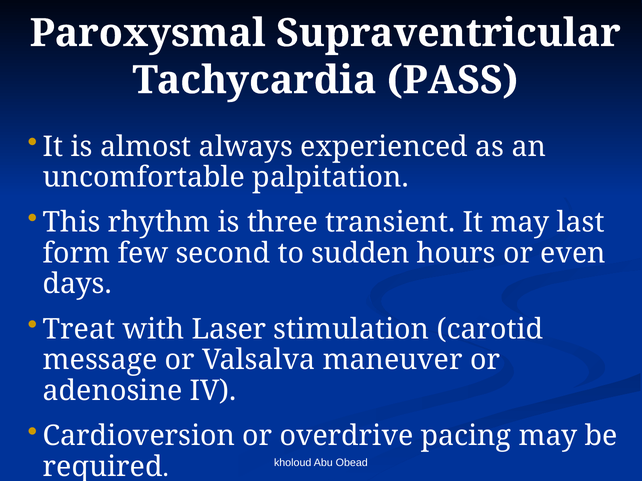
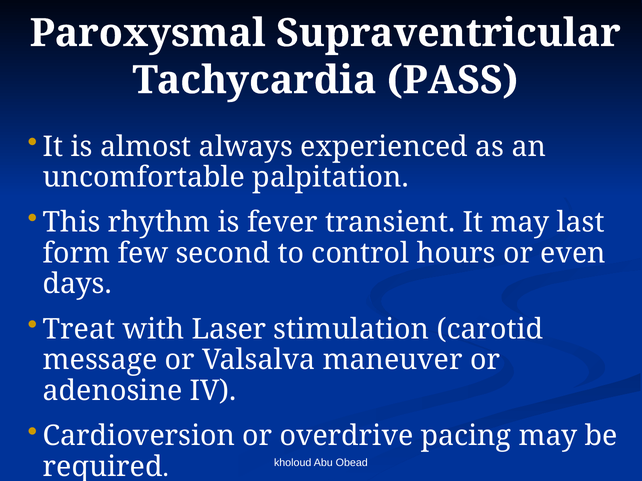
three: three -> fever
sudden: sudden -> control
